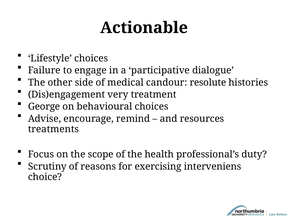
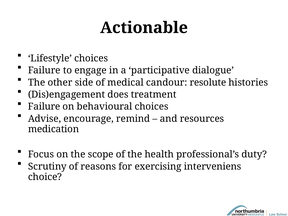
very: very -> does
George at (44, 107): George -> Failure
treatments: treatments -> medication
